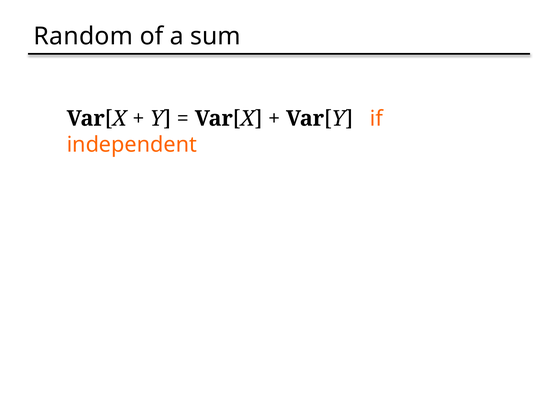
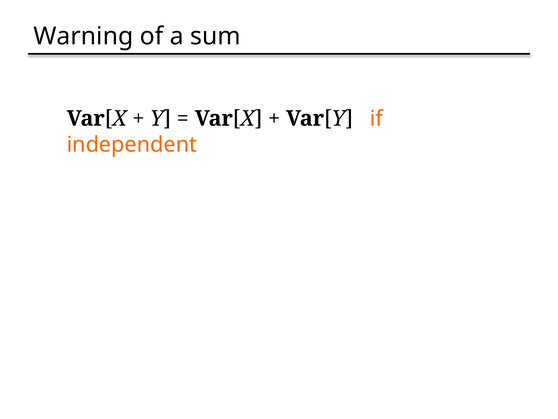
Random: Random -> Warning
